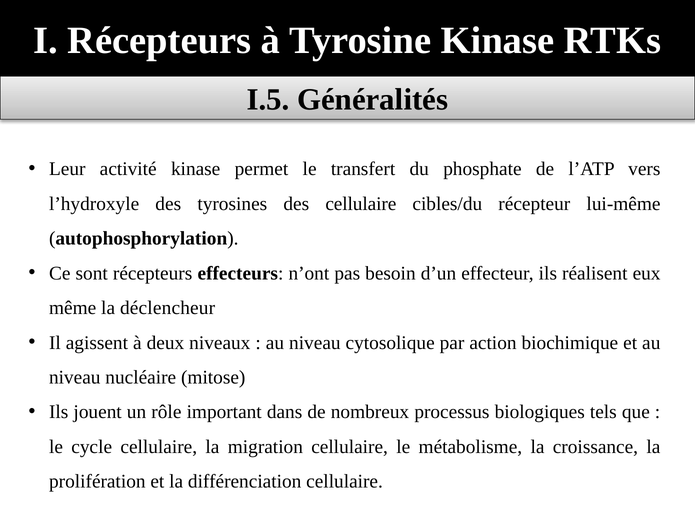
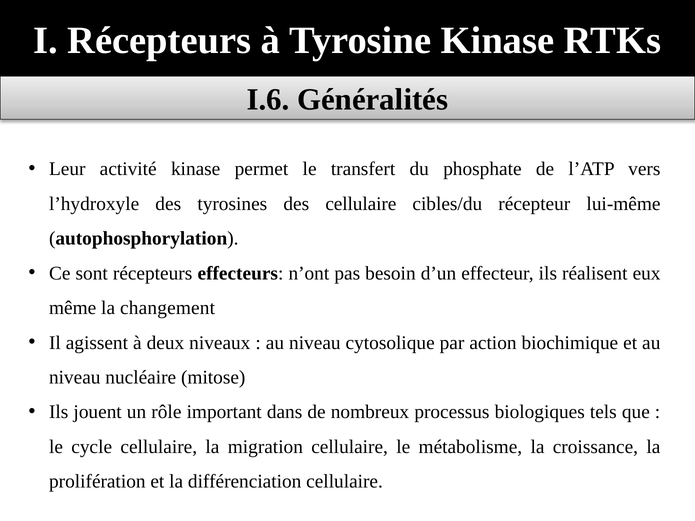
I.5: I.5 -> I.6
déclencheur: déclencheur -> changement
